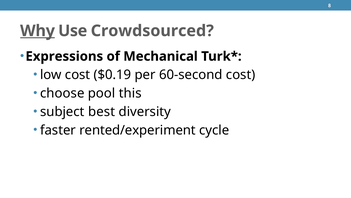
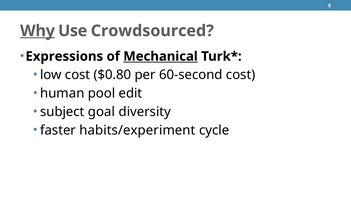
Mechanical underline: none -> present
$0.19: $0.19 -> $0.80
choose: choose -> human
this: this -> edit
best: best -> goal
rented/experiment: rented/experiment -> habits/experiment
